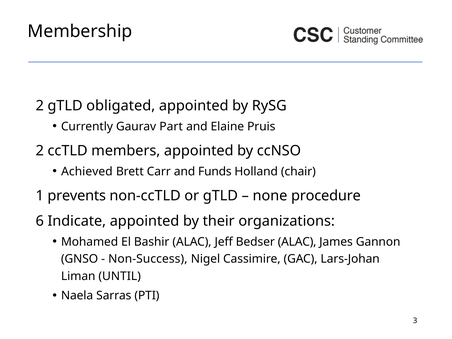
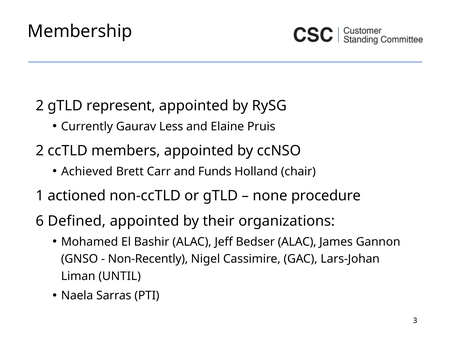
obligated: obligated -> represent
Part: Part -> Less
prevents: prevents -> actioned
Indicate: Indicate -> Defined
Non-Success: Non-Success -> Non-Recently
